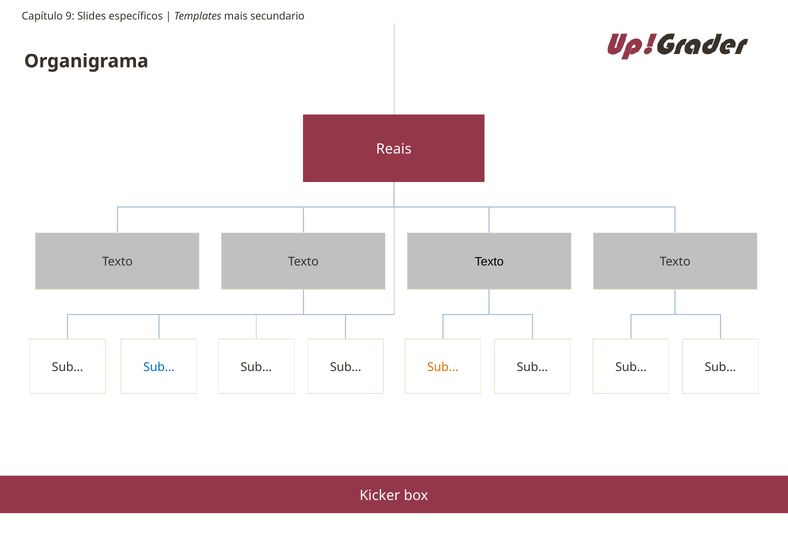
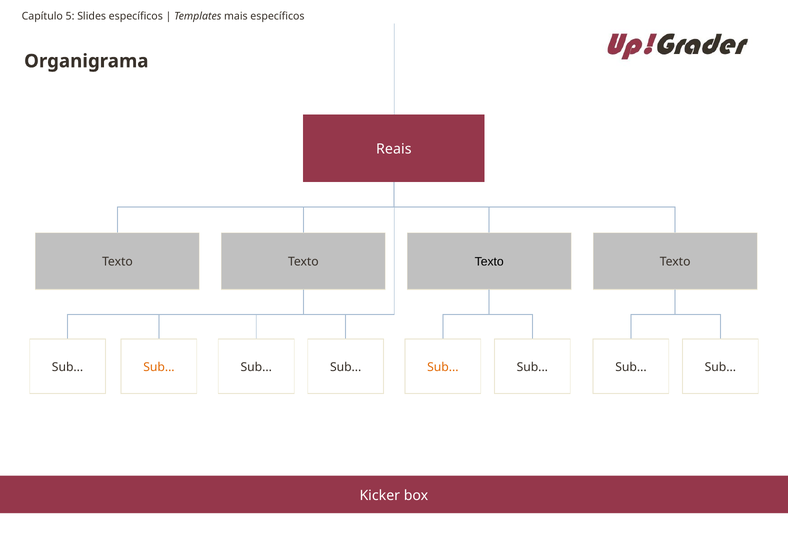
9: 9 -> 5
mais secundario: secundario -> específicos
Sub at (159, 367) colour: blue -> orange
